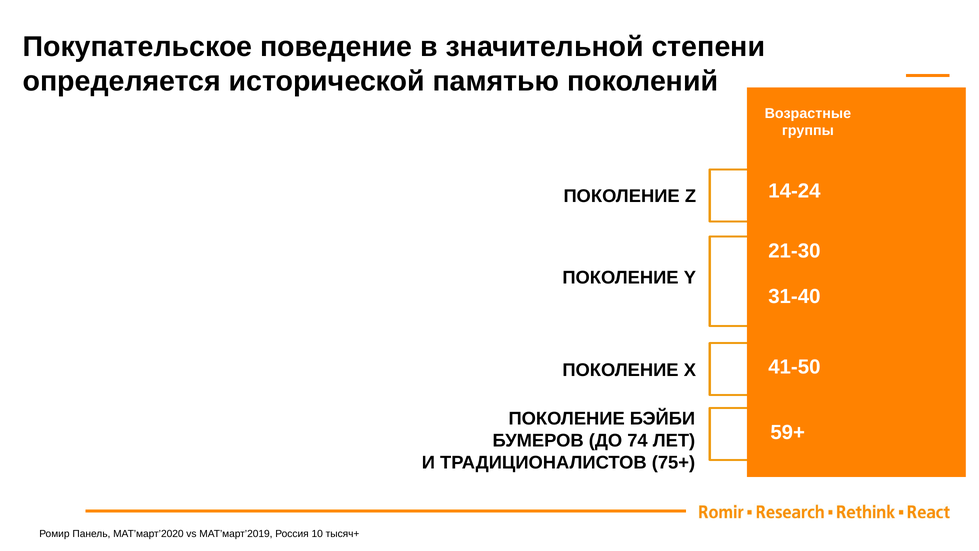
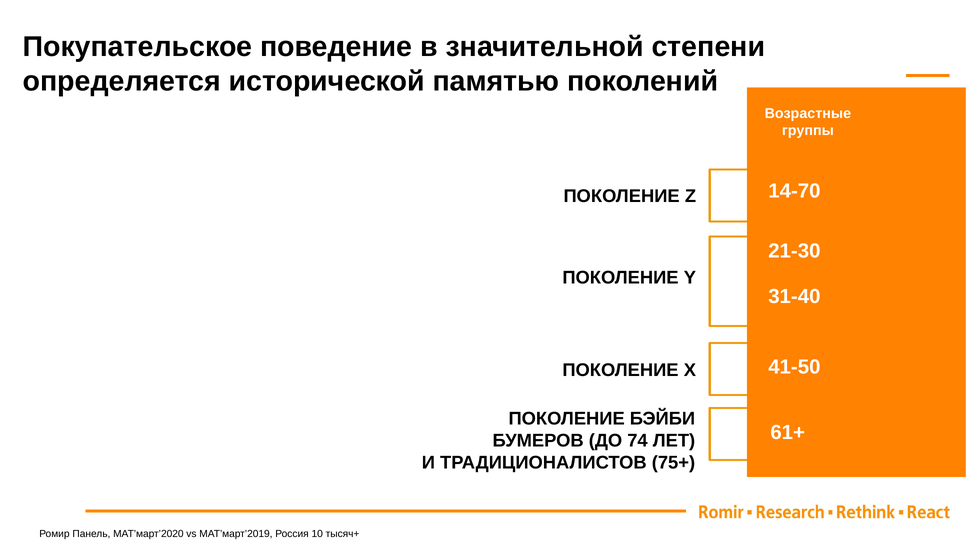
14-24: 14-24 -> 14-70
59+: 59+ -> 61+
